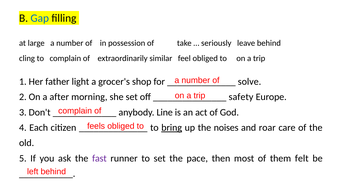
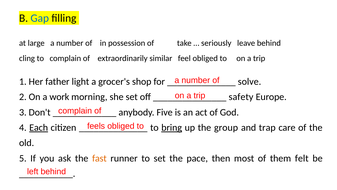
after: after -> work
Line: Line -> Five
Each underline: none -> present
noises: noises -> group
roar: roar -> trap
fast colour: purple -> orange
